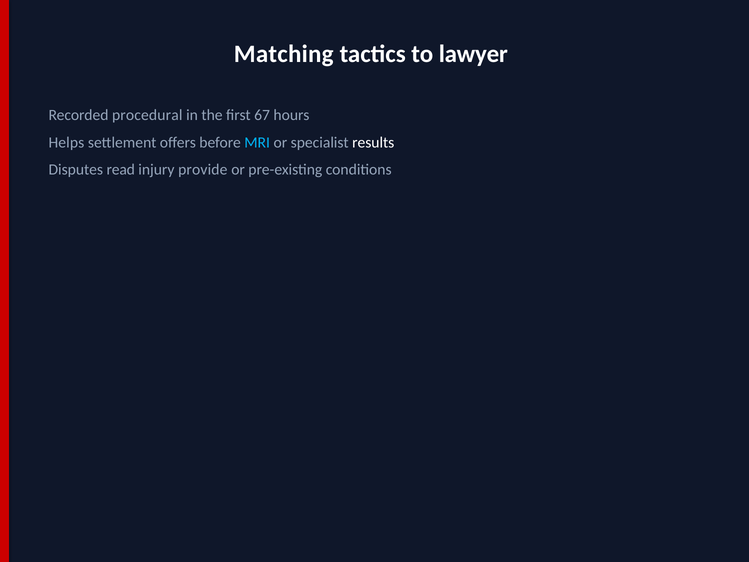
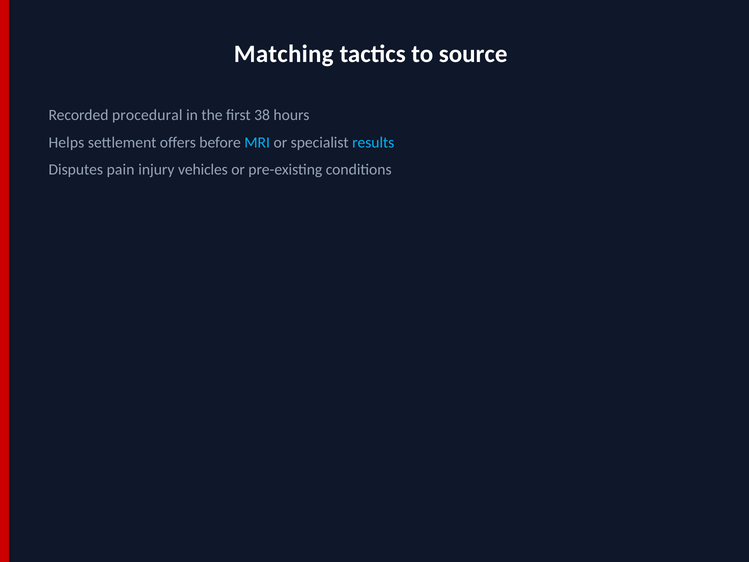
lawyer: lawyer -> source
67: 67 -> 38
results colour: white -> light blue
read: read -> pain
provide: provide -> vehicles
